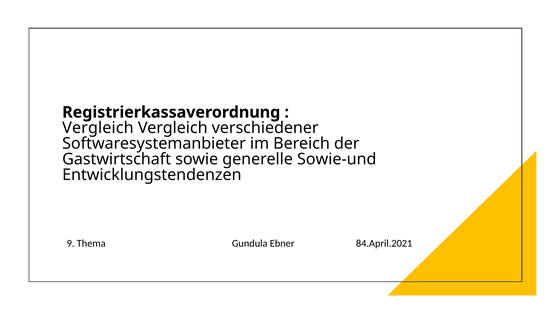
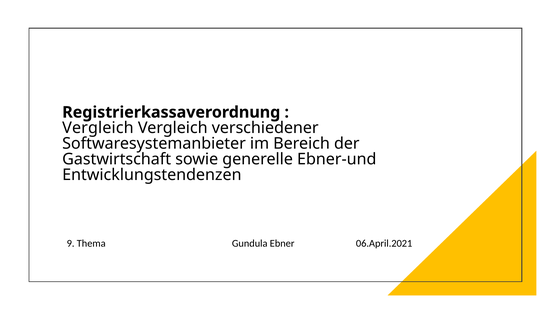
Sowie-und: Sowie-und -> Ebner-und
84.April.2021: 84.April.2021 -> 06.April.2021
